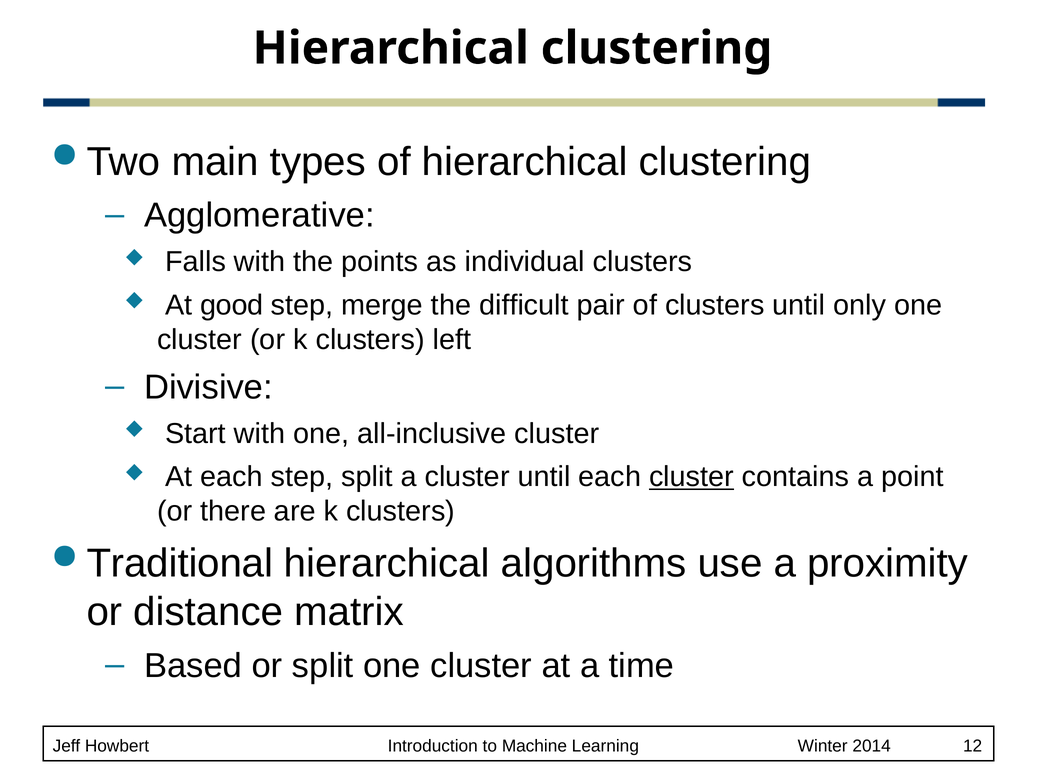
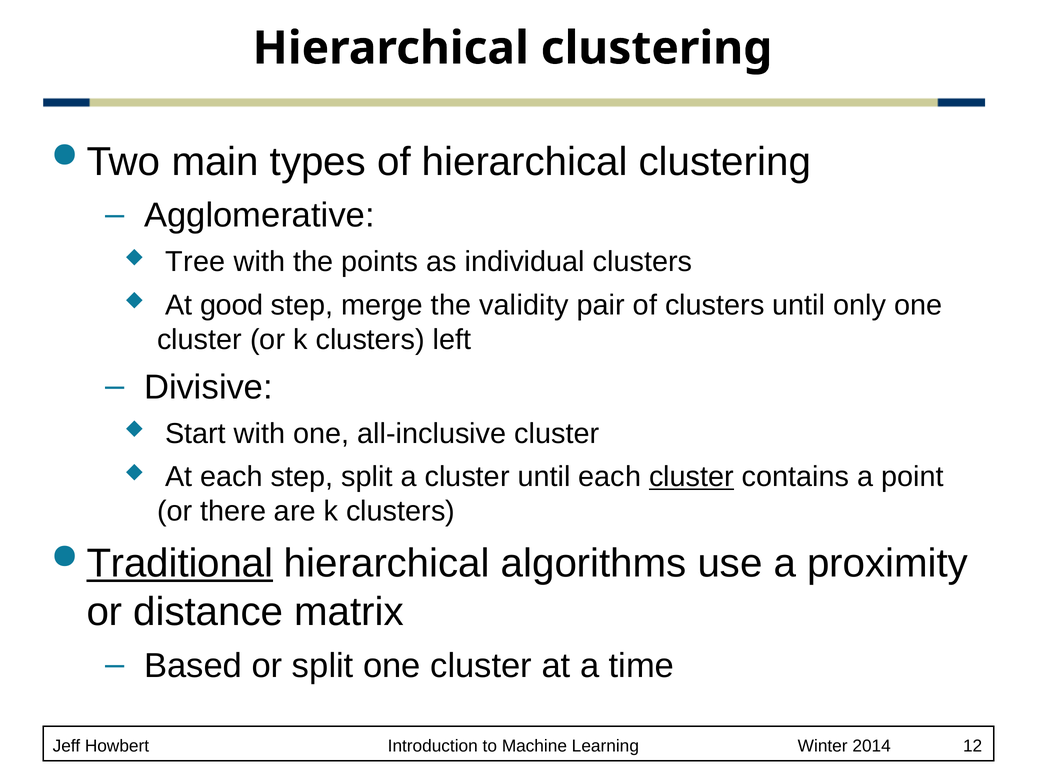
Falls: Falls -> Tree
difficult: difficult -> validity
Traditional underline: none -> present
